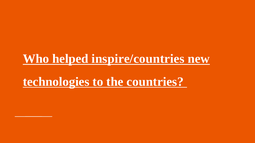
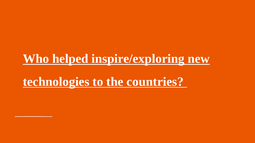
inspire/countries: inspire/countries -> inspire/exploring
